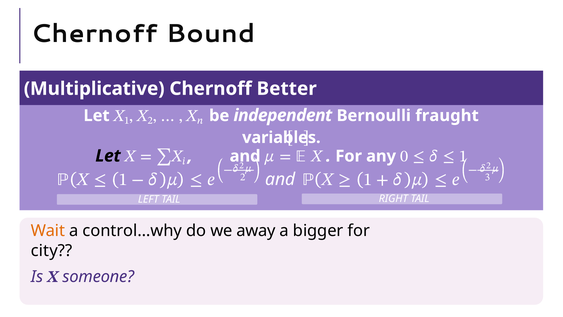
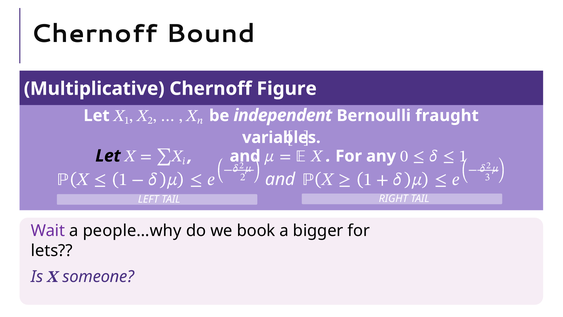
Better: Better -> Figure
Wait colour: orange -> purple
control…why: control…why -> people…why
away: away -> book
city: city -> lets
